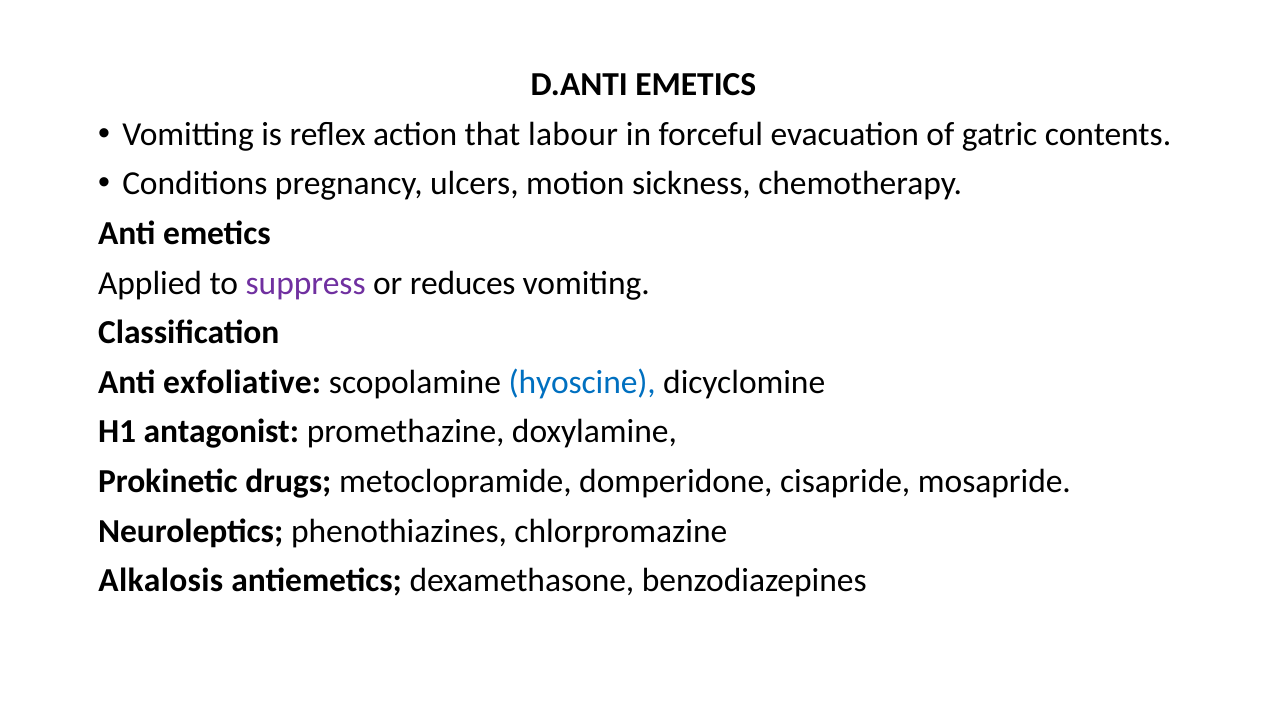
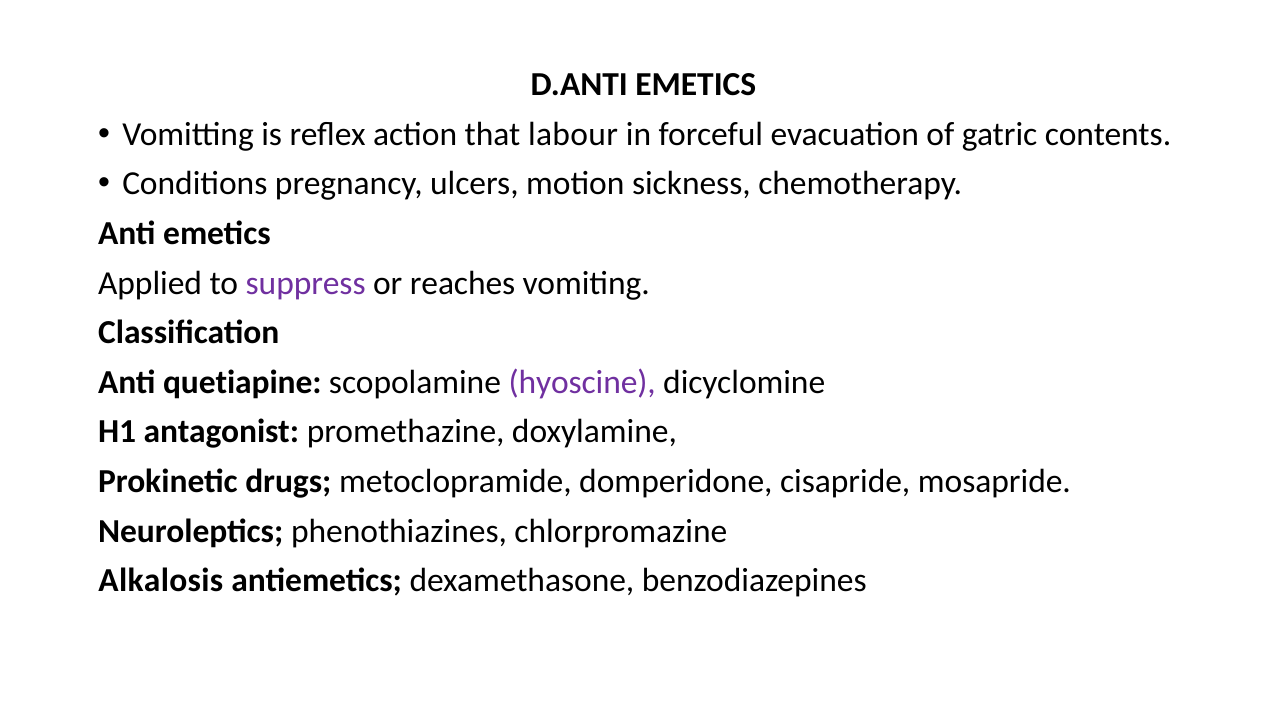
reduces: reduces -> reaches
exfoliative: exfoliative -> quetiapine
hyoscine colour: blue -> purple
